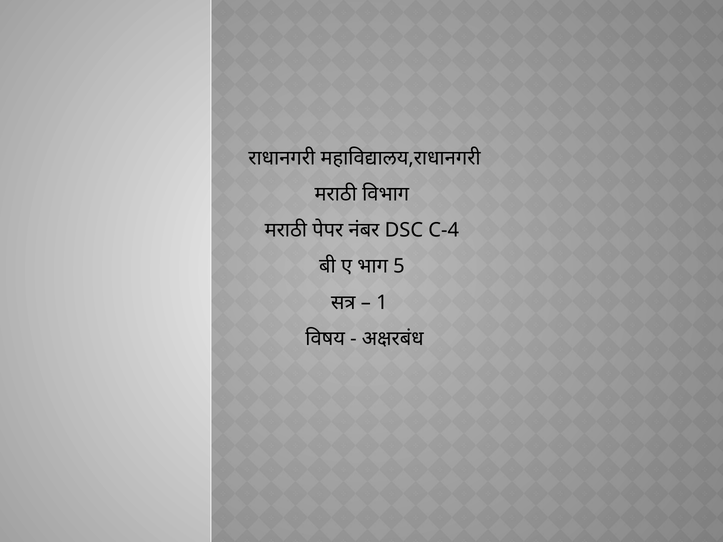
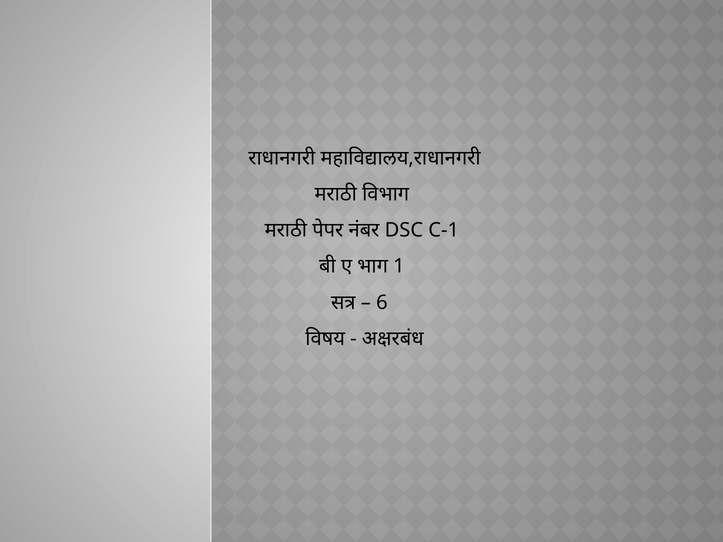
C-4: C-4 -> C-1
5: 5 -> 1
1: 1 -> 6
